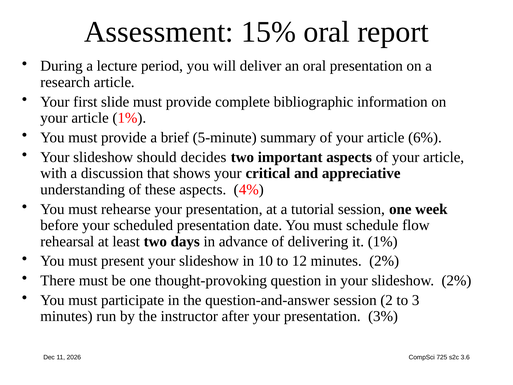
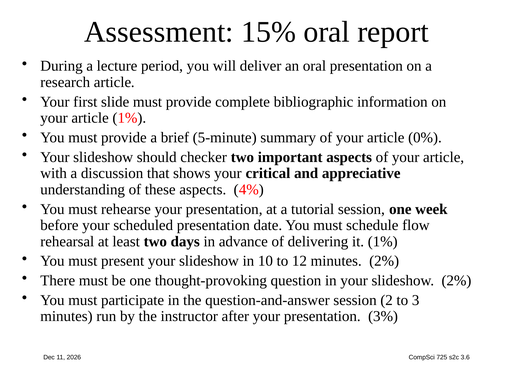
6%: 6% -> 0%
decides: decides -> checker
